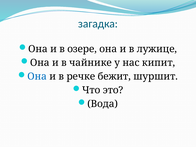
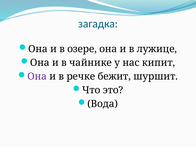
Она at (37, 76) colour: blue -> purple
